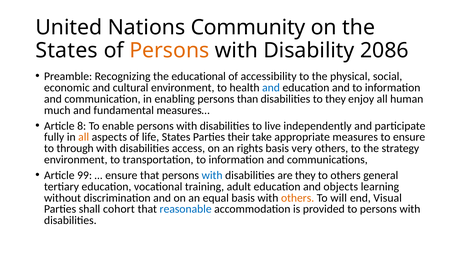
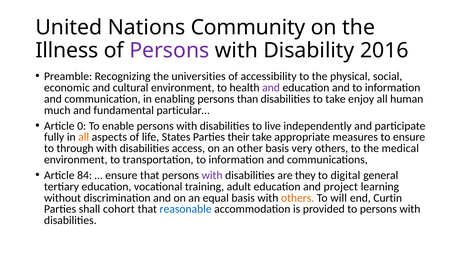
States at (67, 50): States -> Illness
Persons at (169, 50) colour: orange -> purple
2086: 2086 -> 2016
educational: educational -> universities
and at (271, 88) colour: blue -> purple
to they: they -> take
measures…: measures… -> particular…
8: 8 -> 0
rights: rights -> other
strategy: strategy -> medical
99: 99 -> 84
with at (212, 175) colour: blue -> purple
to others: others -> digital
objects: objects -> project
Visual: Visual -> Curtin
